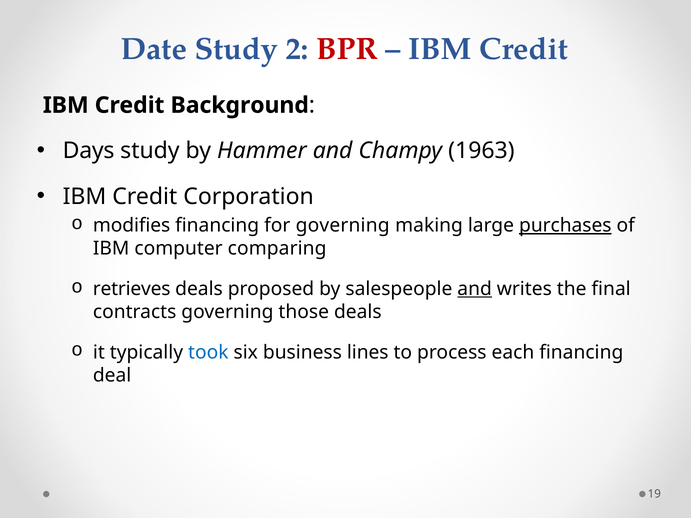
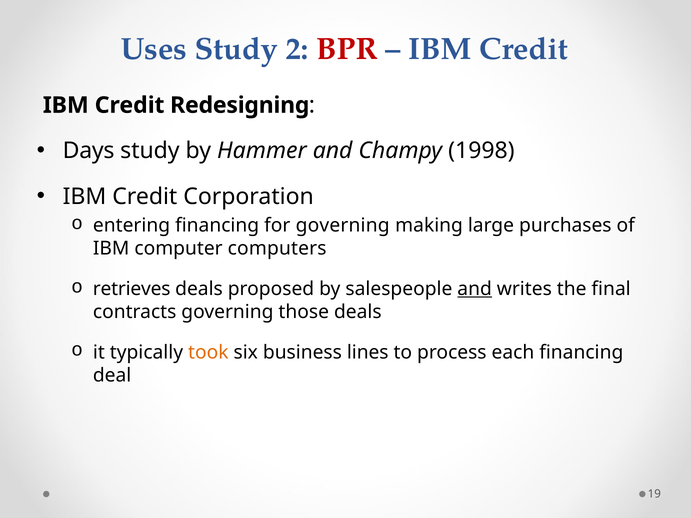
Date: Date -> Uses
Background: Background -> Redesigning
1963: 1963 -> 1998
modifies: modifies -> entering
purchases underline: present -> none
comparing: comparing -> computers
took colour: blue -> orange
